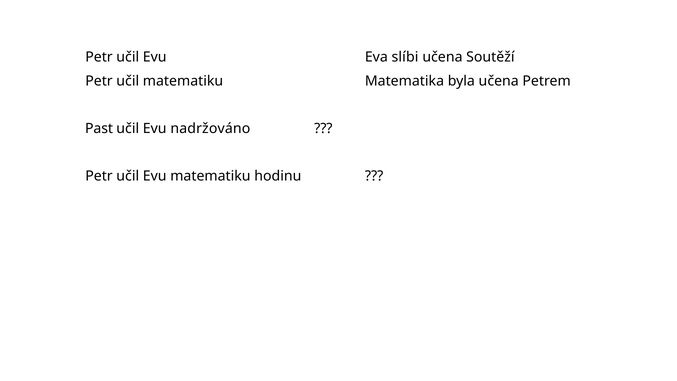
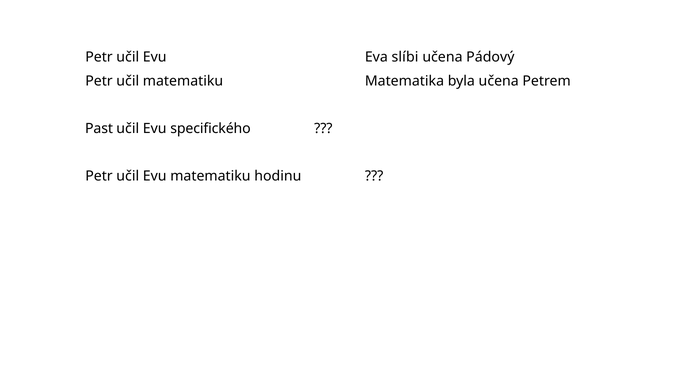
Soutěží: Soutěží -> Pádový
nadržováno: nadržováno -> specifického
